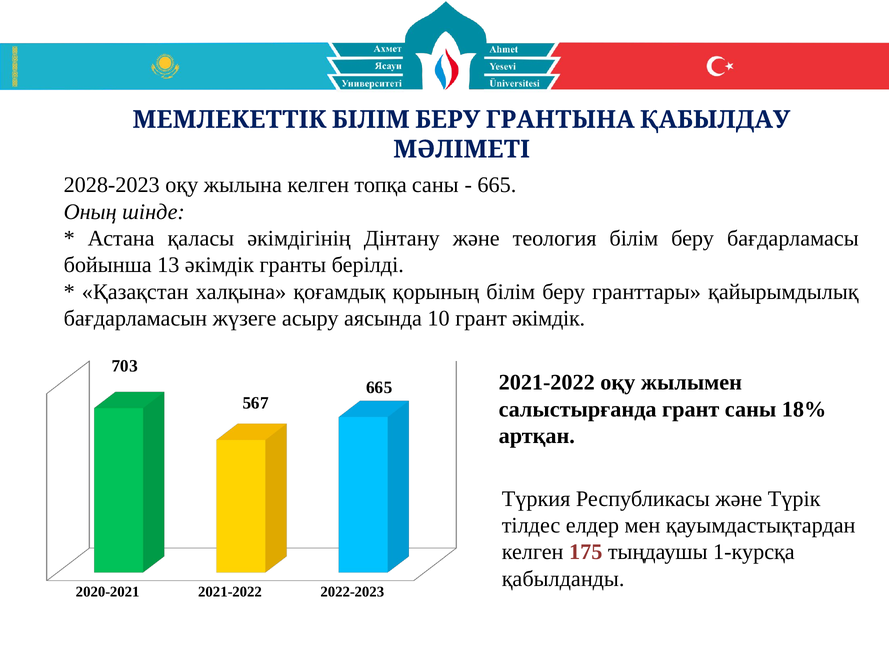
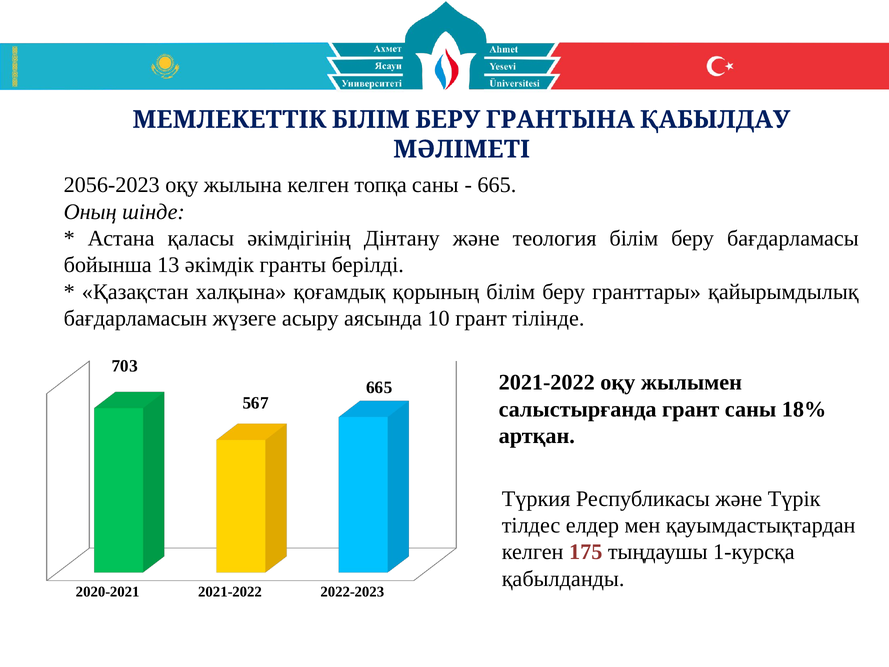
2028-2023: 2028-2023 -> 2056-2023
грант әкімдік: әкімдік -> тілінде
